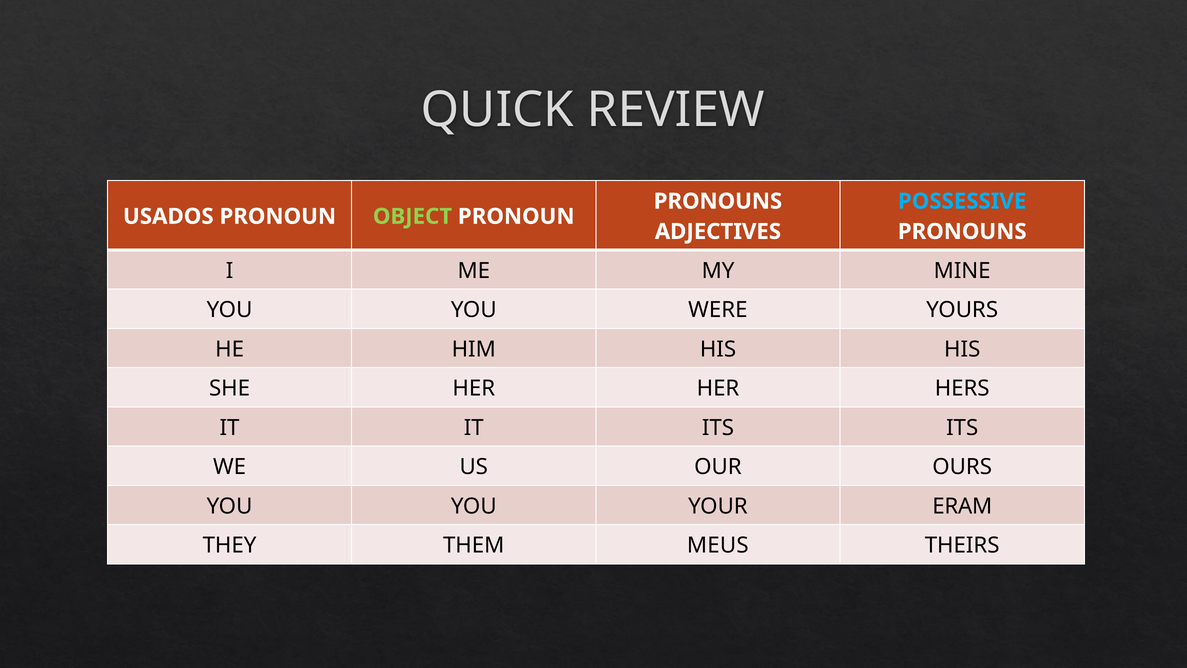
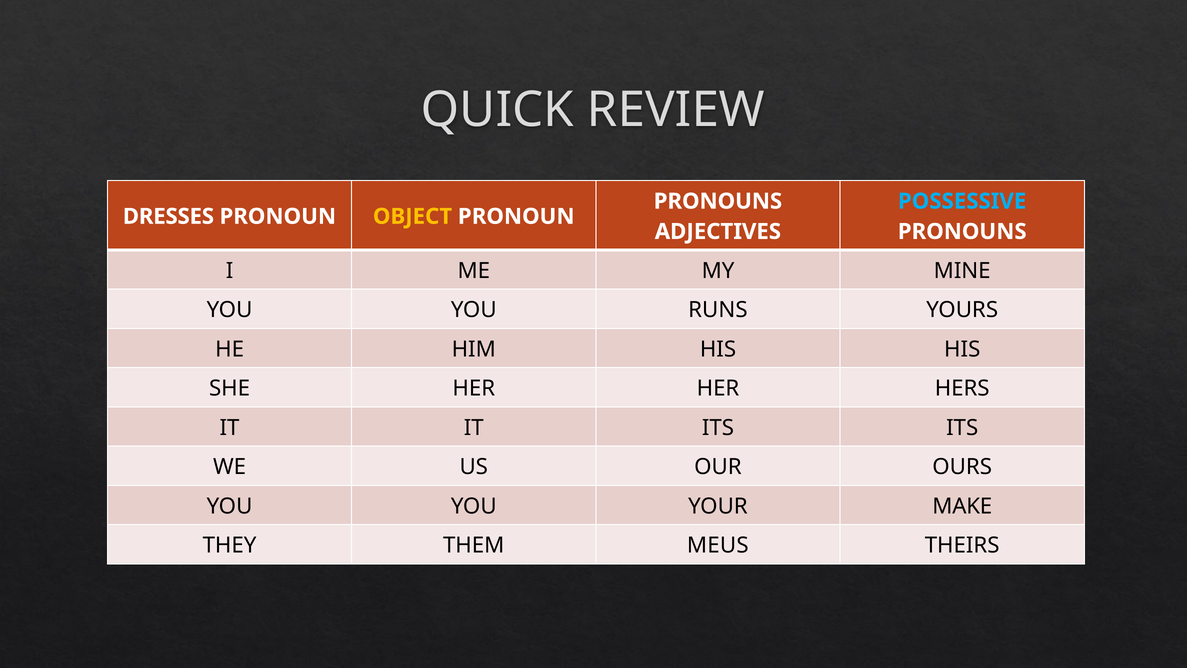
USADOS: USADOS -> DRESSES
OBJECT colour: light green -> yellow
WERE: WERE -> RUNS
ERAM: ERAM -> MAKE
